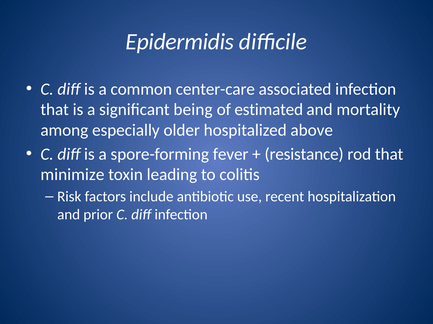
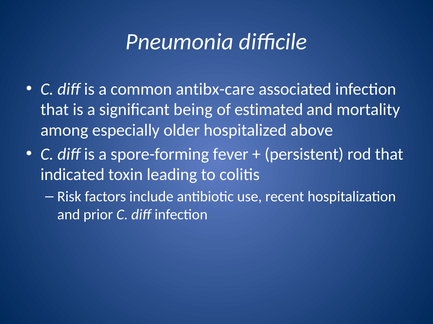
Epidermidis: Epidermidis -> Pneumonia
center-care: center-care -> antibx-care
resistance: resistance -> persistent
minimize: minimize -> indicated
